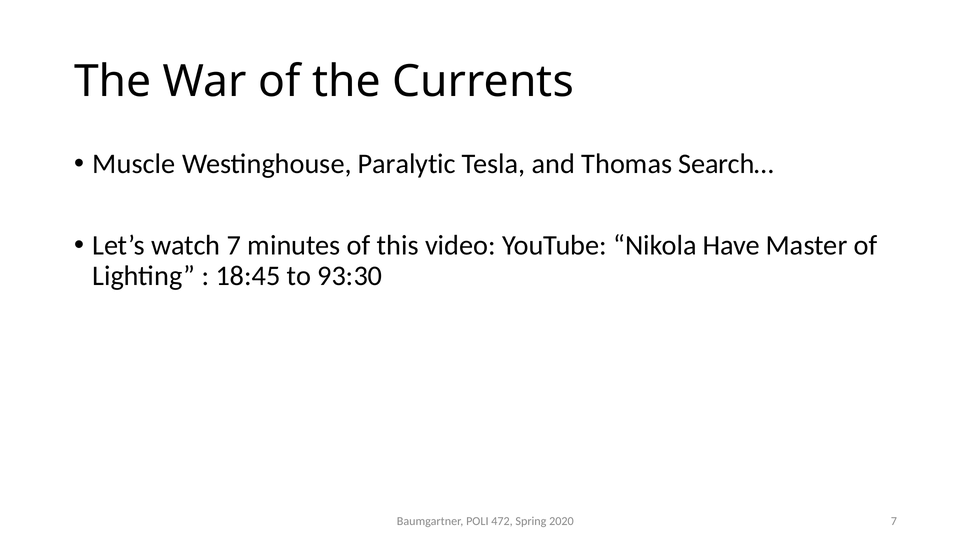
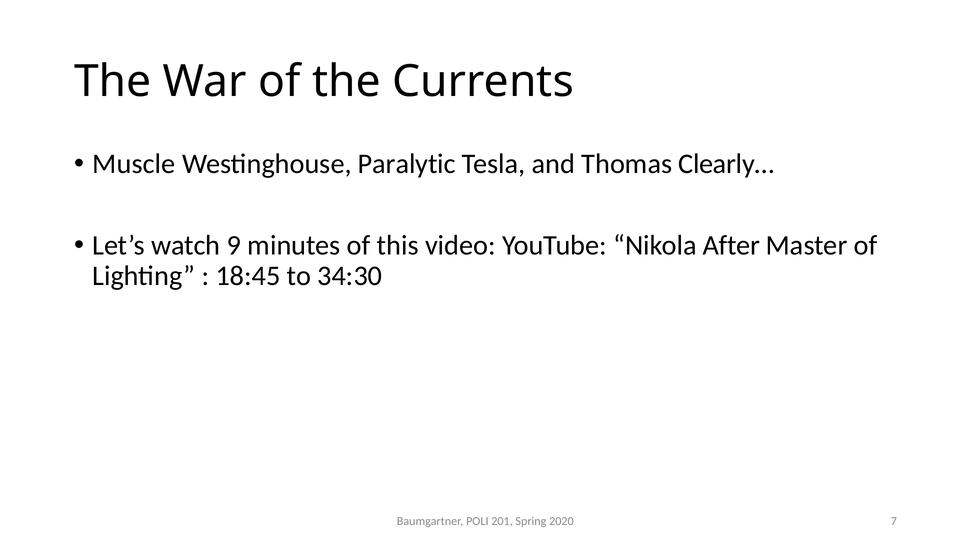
Search…: Search… -> Clearly…
watch 7: 7 -> 9
Have: Have -> After
93:30: 93:30 -> 34:30
472: 472 -> 201
